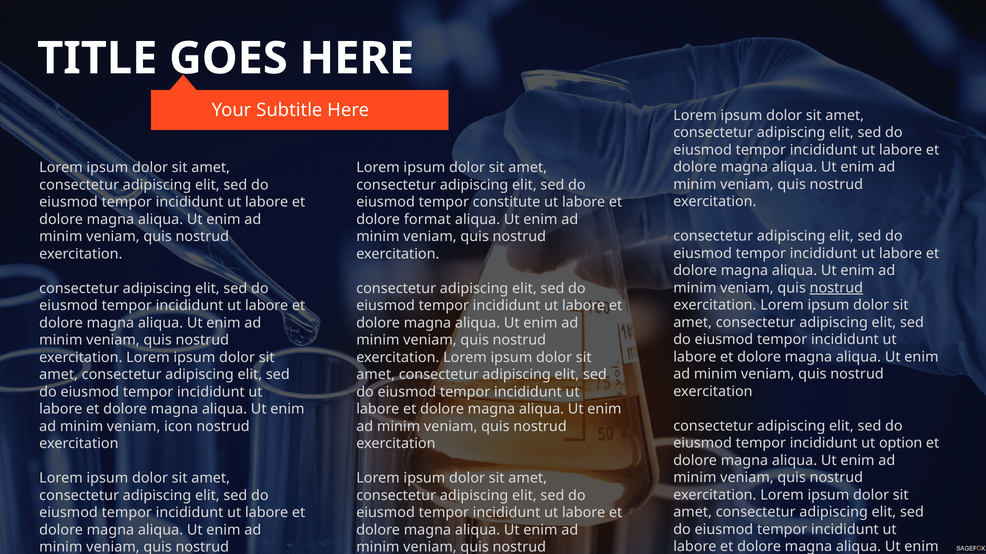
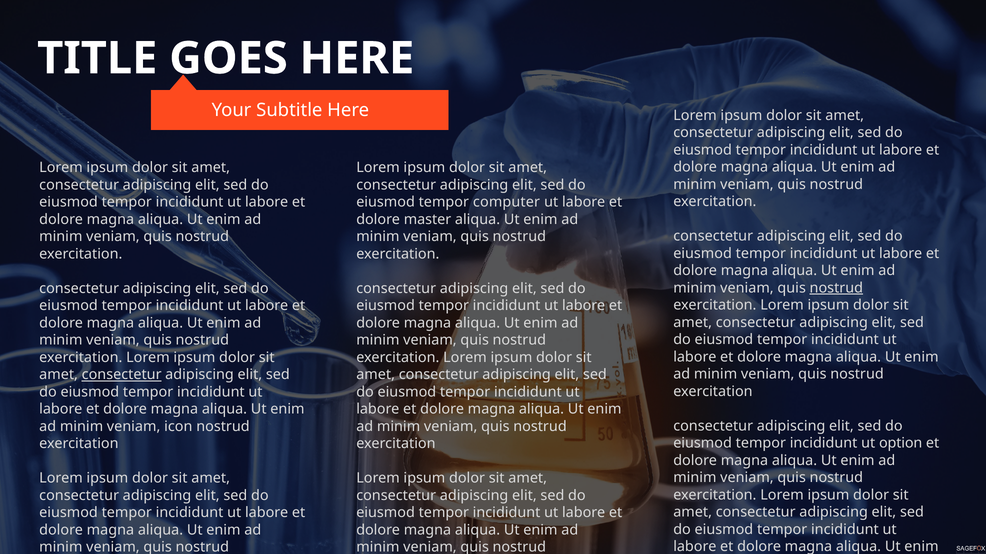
constitute: constitute -> computer
format: format -> master
consectetur at (122, 375) underline: none -> present
